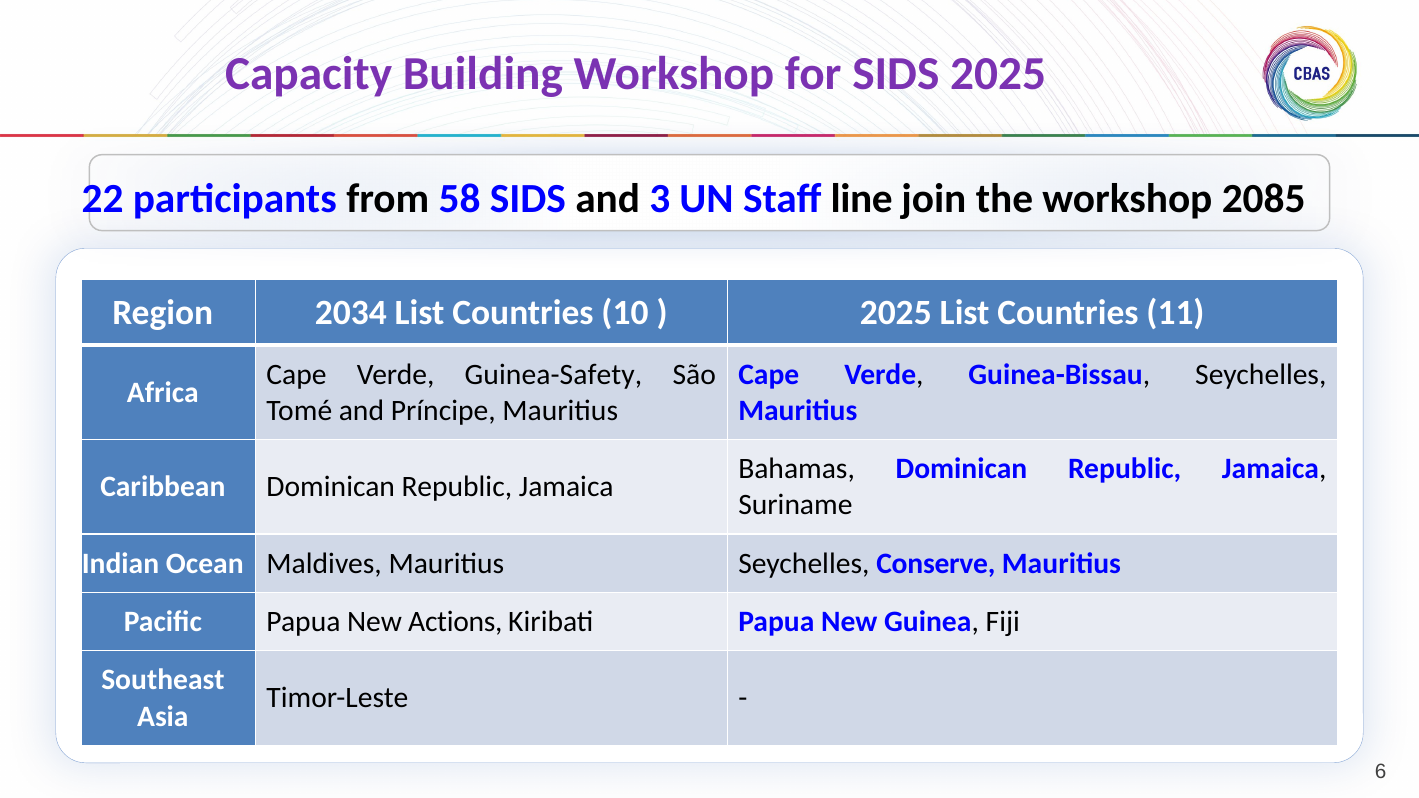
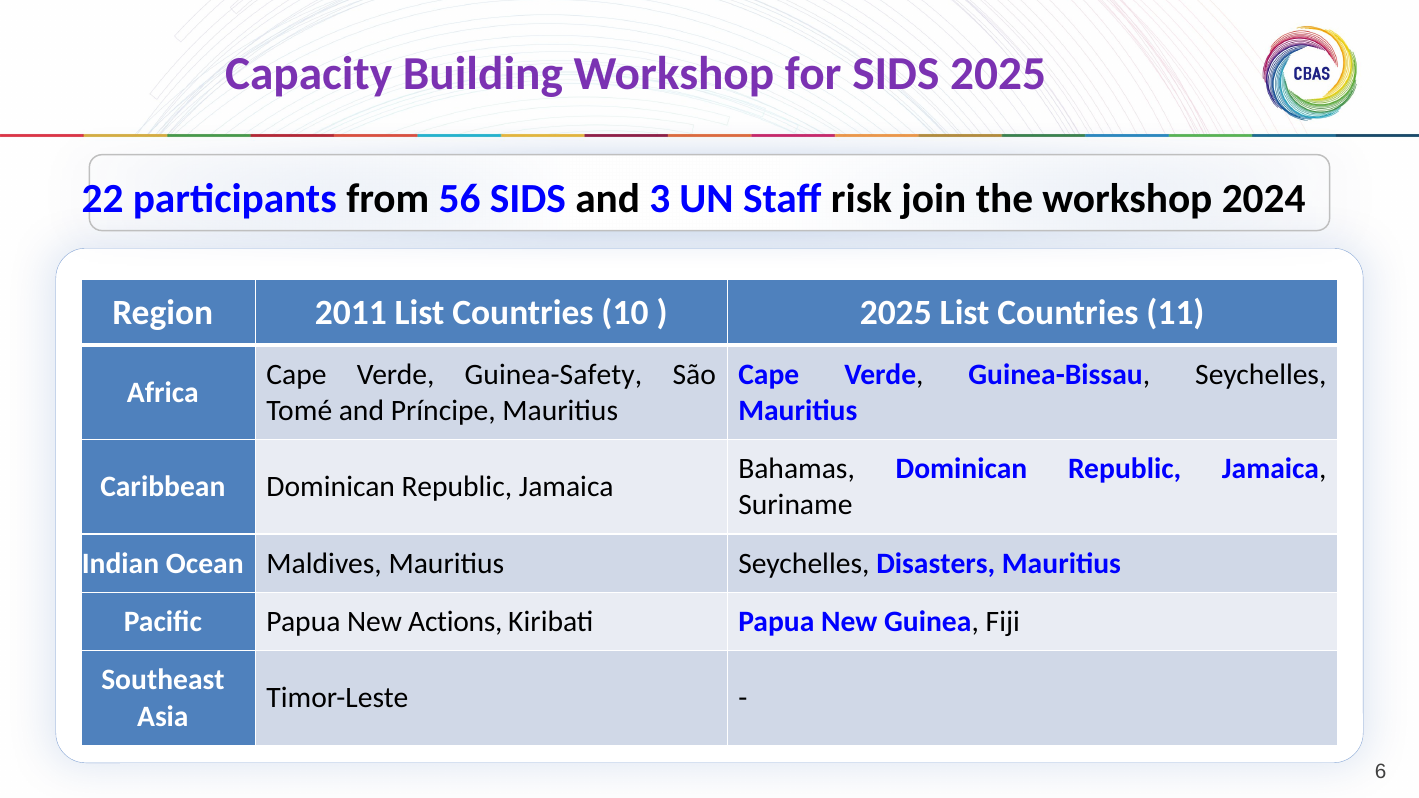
58: 58 -> 56
line: line -> risk
2085: 2085 -> 2024
2034: 2034 -> 2011
Conserve: Conserve -> Disasters
